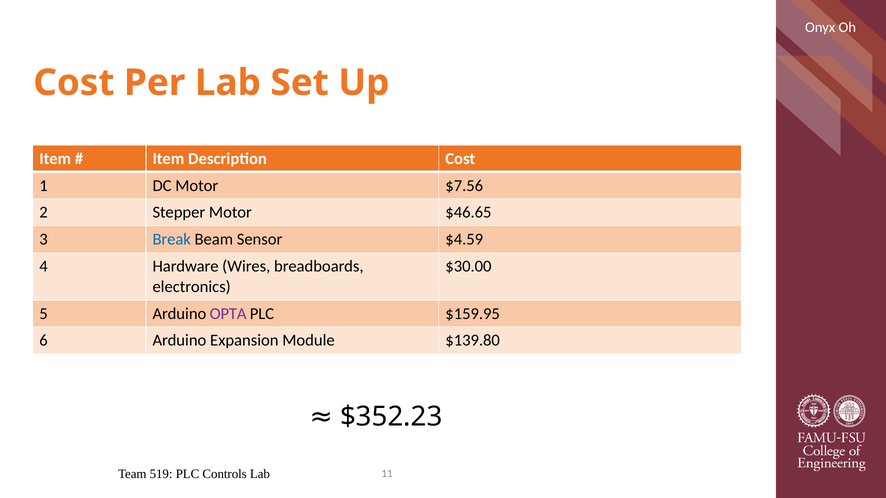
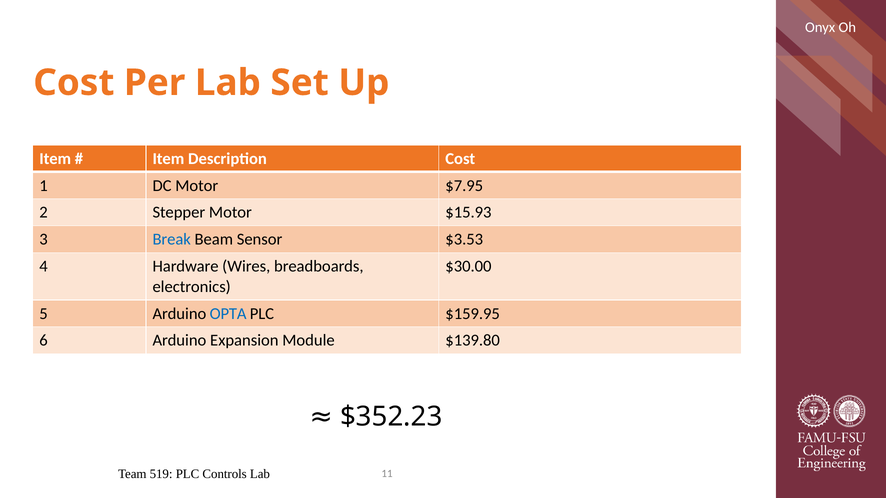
$7.56: $7.56 -> $7.95
$46.65: $46.65 -> $15.93
$4.59: $4.59 -> $3.53
OPTA colour: purple -> blue
